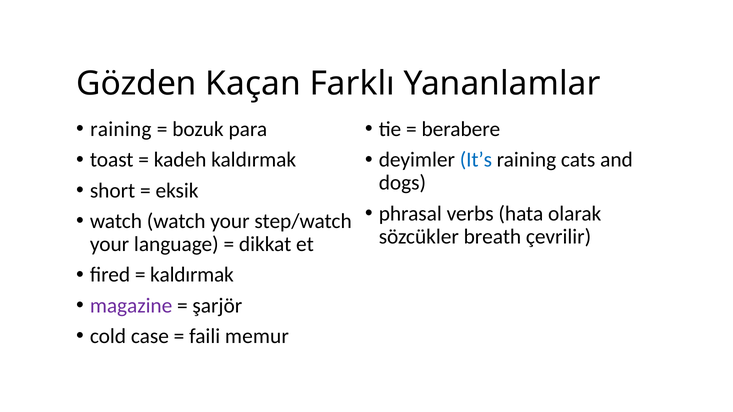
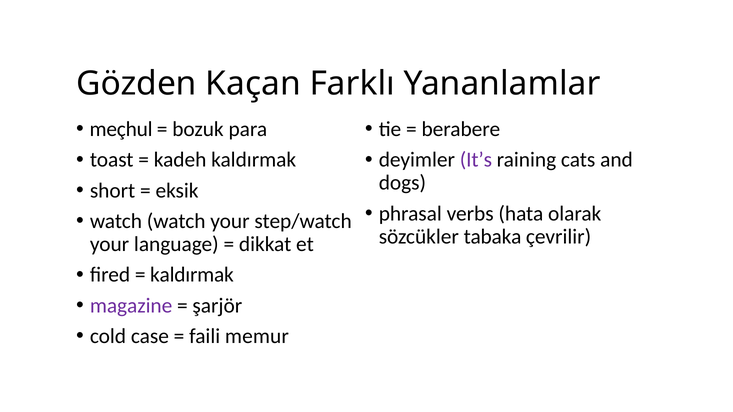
raining at (121, 129): raining -> meçhul
It’s colour: blue -> purple
breath: breath -> tabaka
